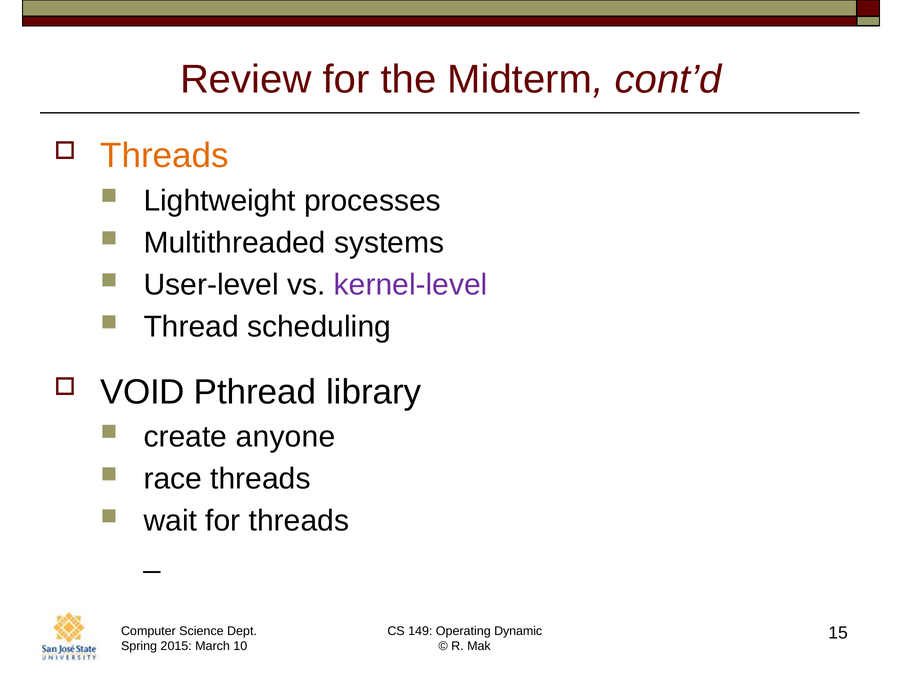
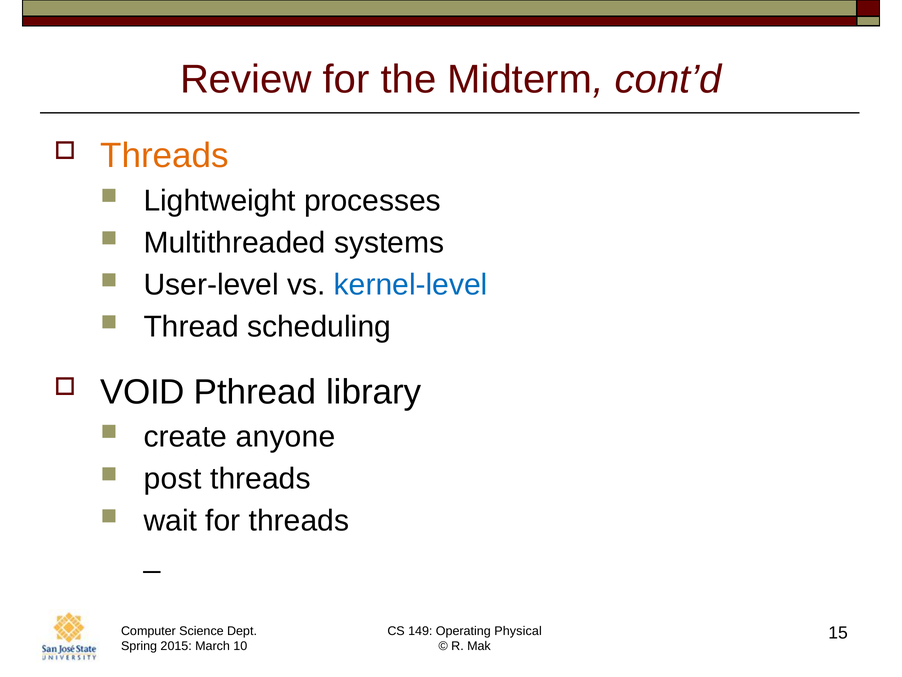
kernel-level colour: purple -> blue
race: race -> post
Dynamic: Dynamic -> Physical
